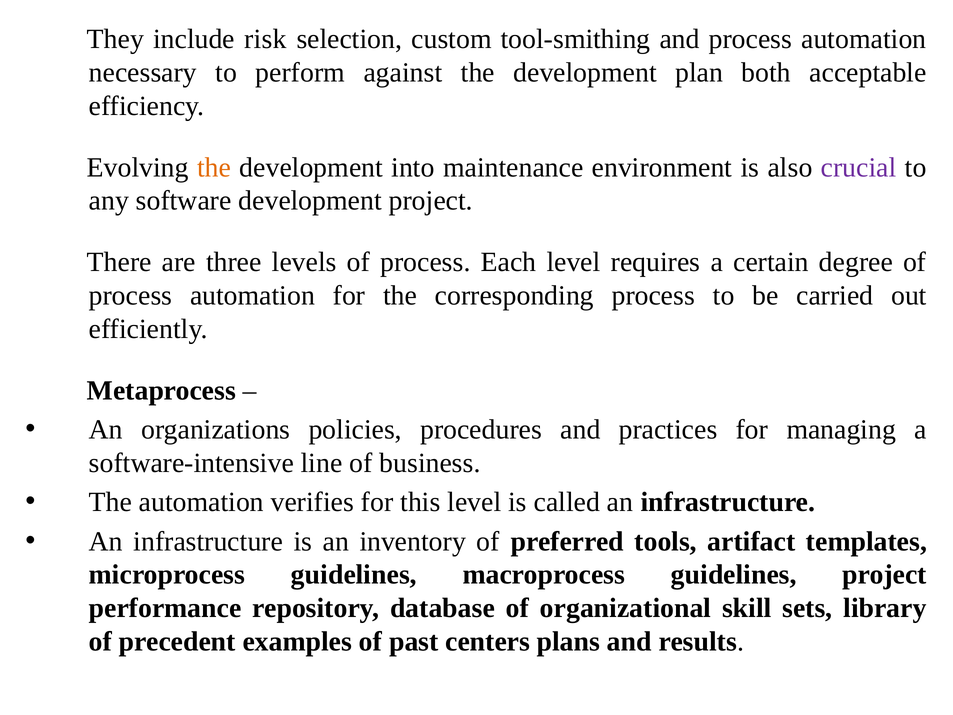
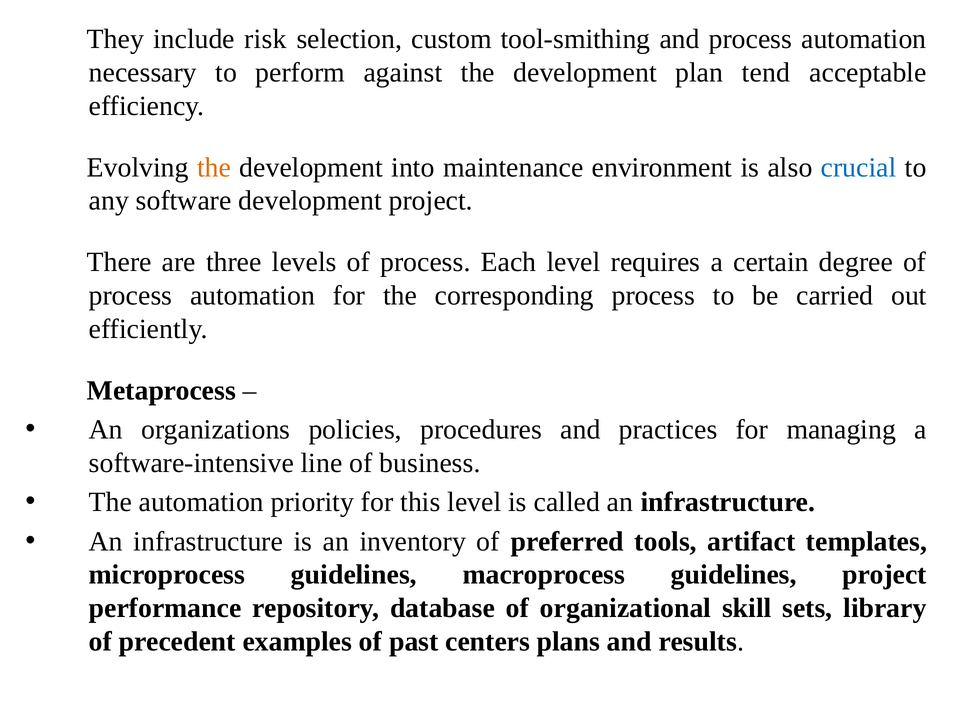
both: both -> tend
crucial colour: purple -> blue
verifies: verifies -> priority
